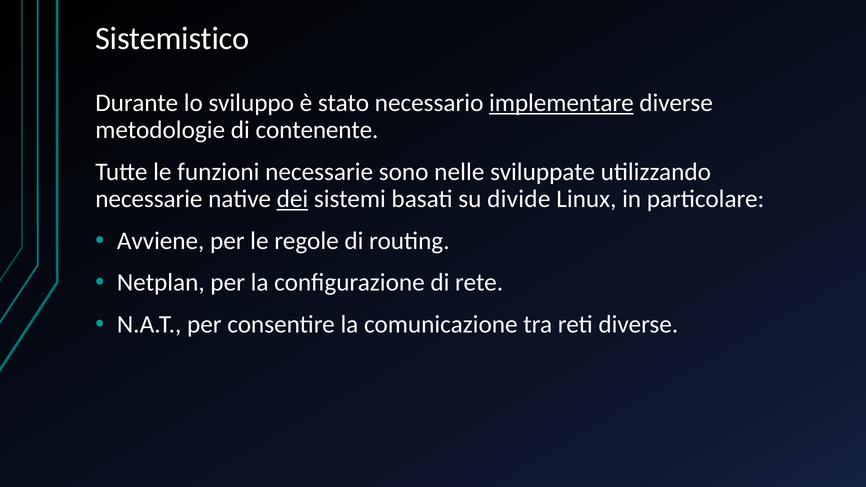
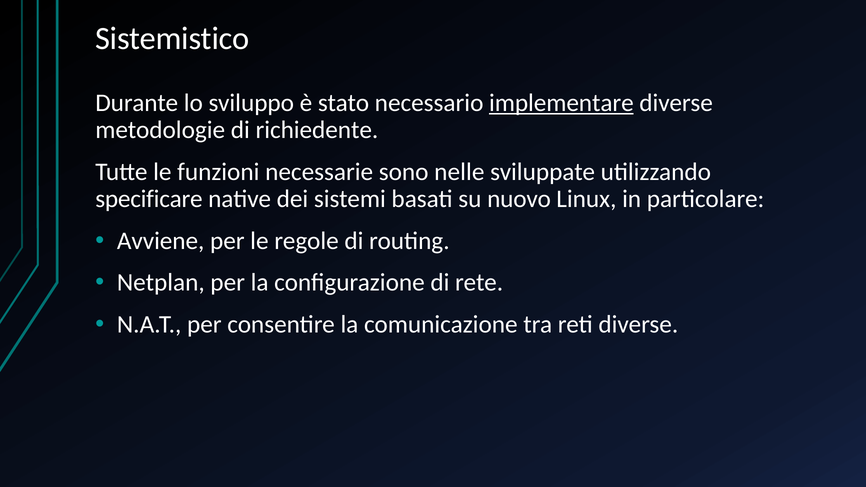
contenente: contenente -> richiedente
necessarie at (149, 199): necessarie -> specificare
dei underline: present -> none
divide: divide -> nuovo
